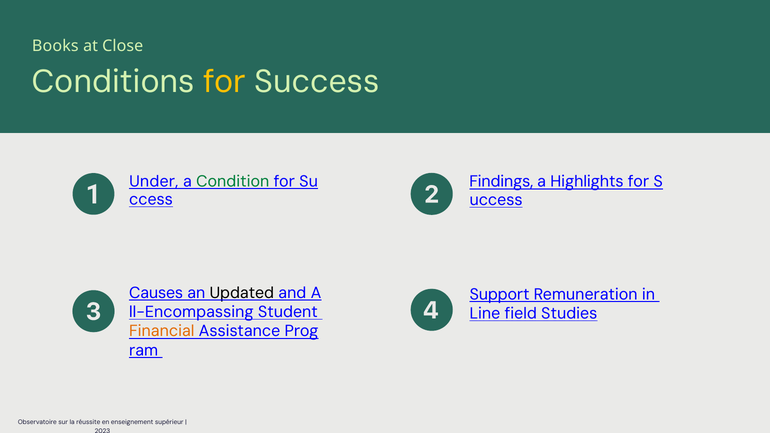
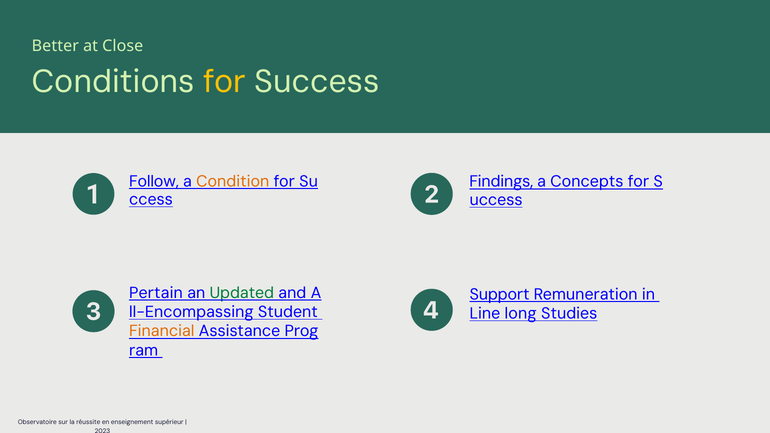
Books: Books -> Better
Under: Under -> Follow
Condition colour: green -> orange
Highlights: Highlights -> Concepts
Causes: Causes -> Pertain
Updated colour: black -> green
field: field -> long
